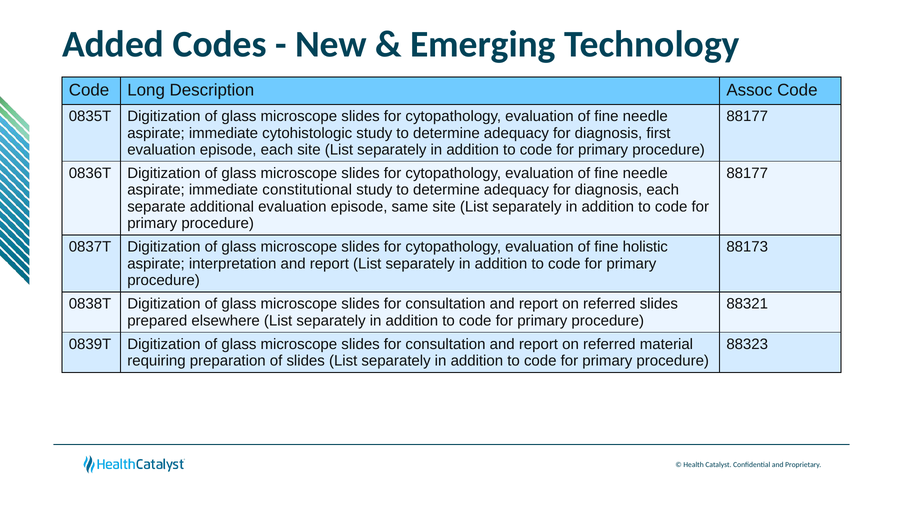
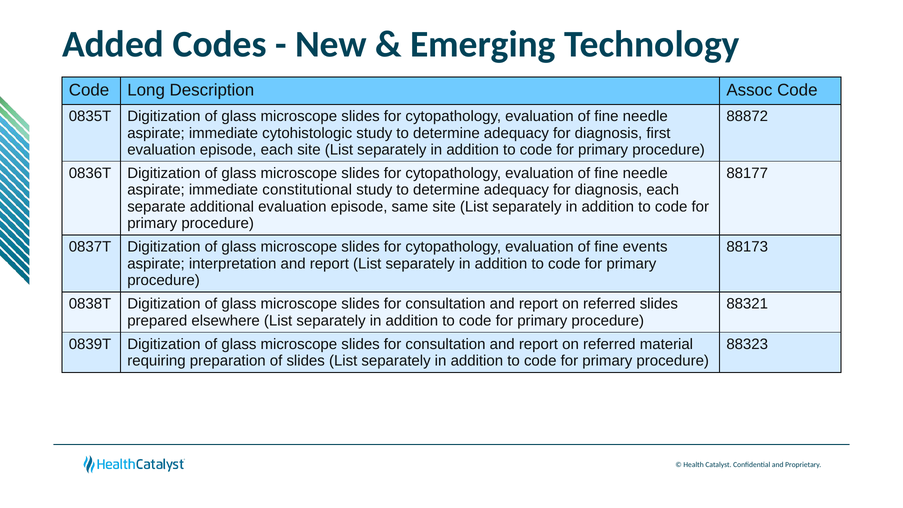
88177 at (747, 116): 88177 -> 88872
holistic: holistic -> events
